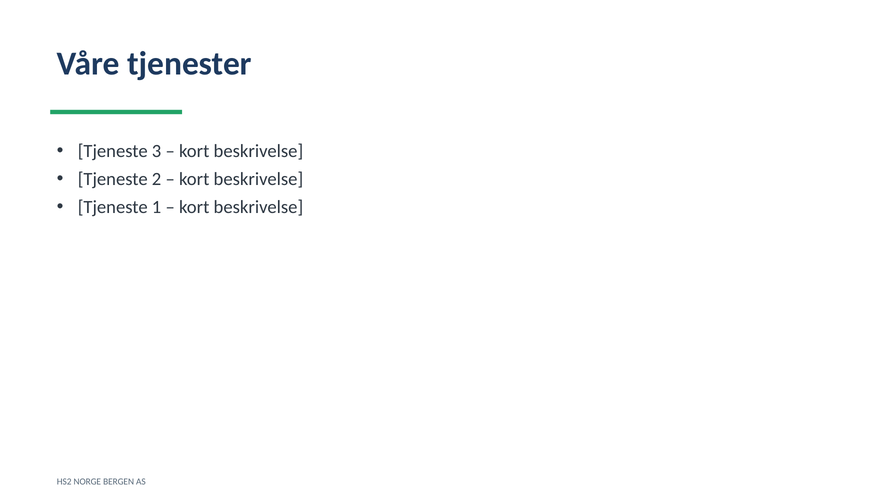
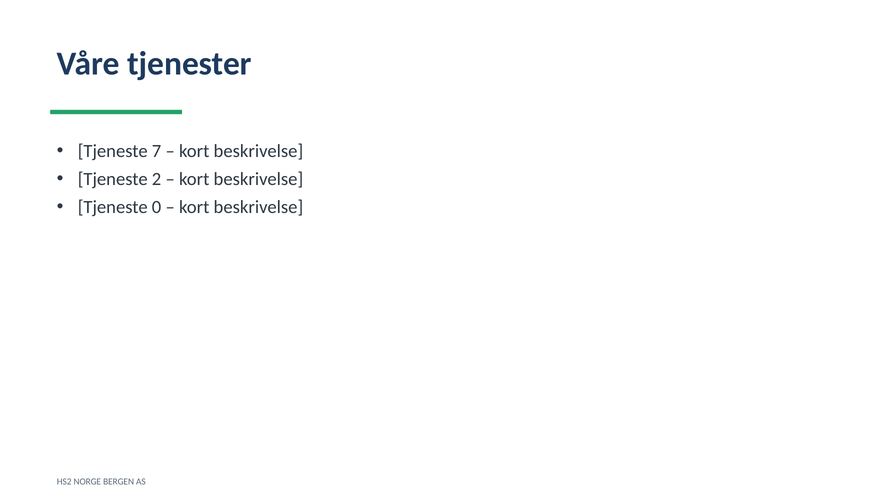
3: 3 -> 7
1: 1 -> 0
